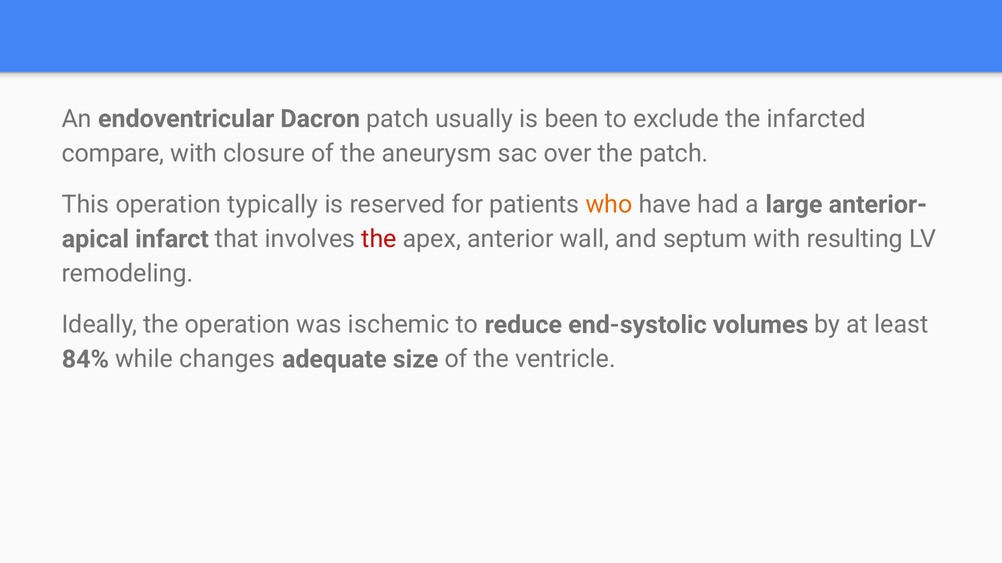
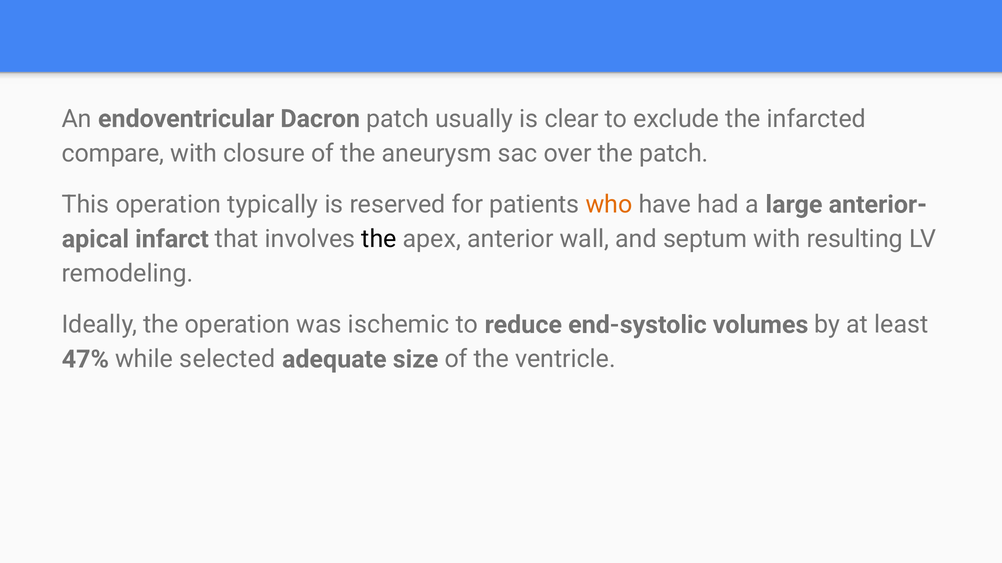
been: been -> clear
the at (379, 239) colour: red -> black
84%: 84% -> 47%
changes: changes -> selected
